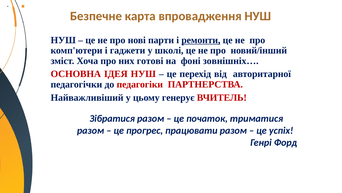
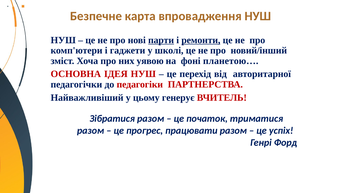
парти underline: none -> present
готові: готові -> уявою
зовнішніх…: зовнішніх… -> планетою…
